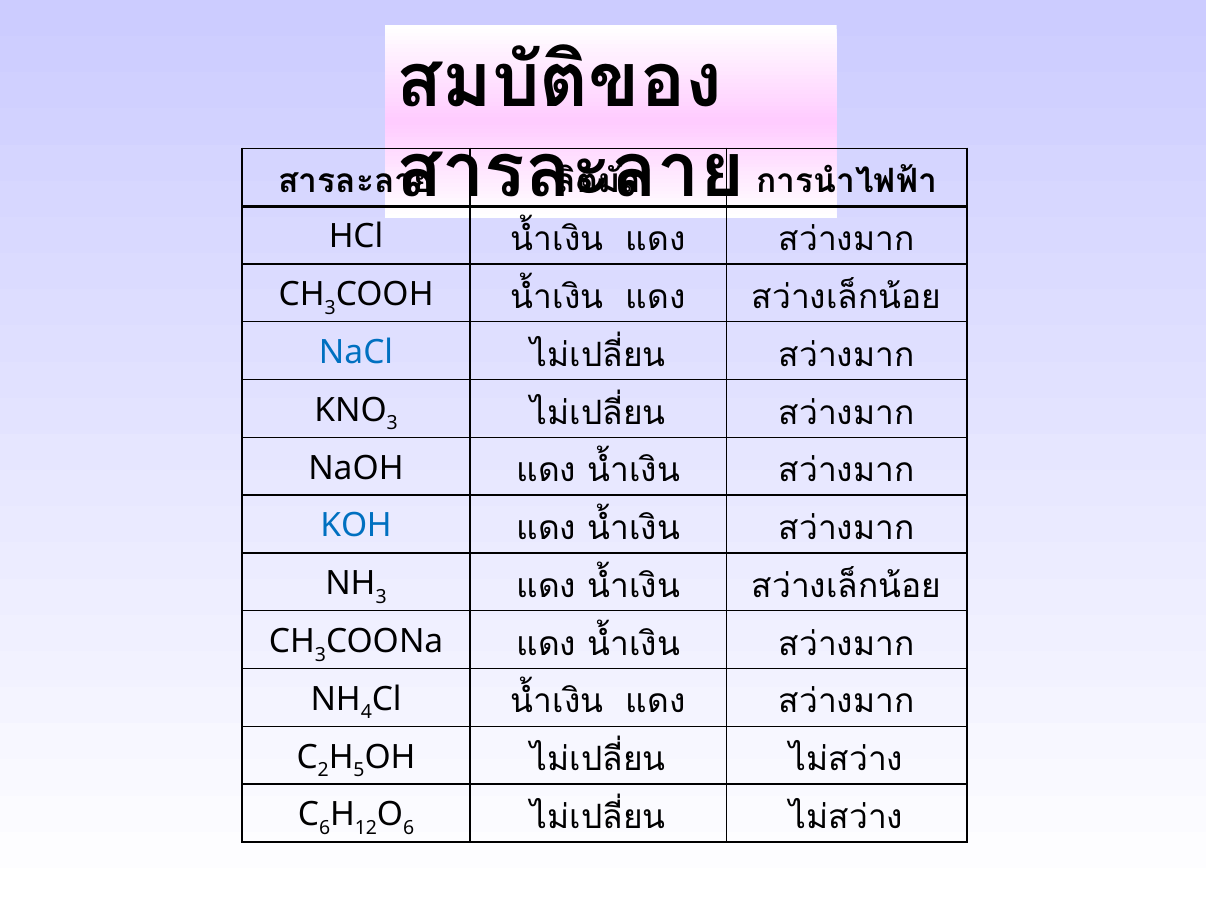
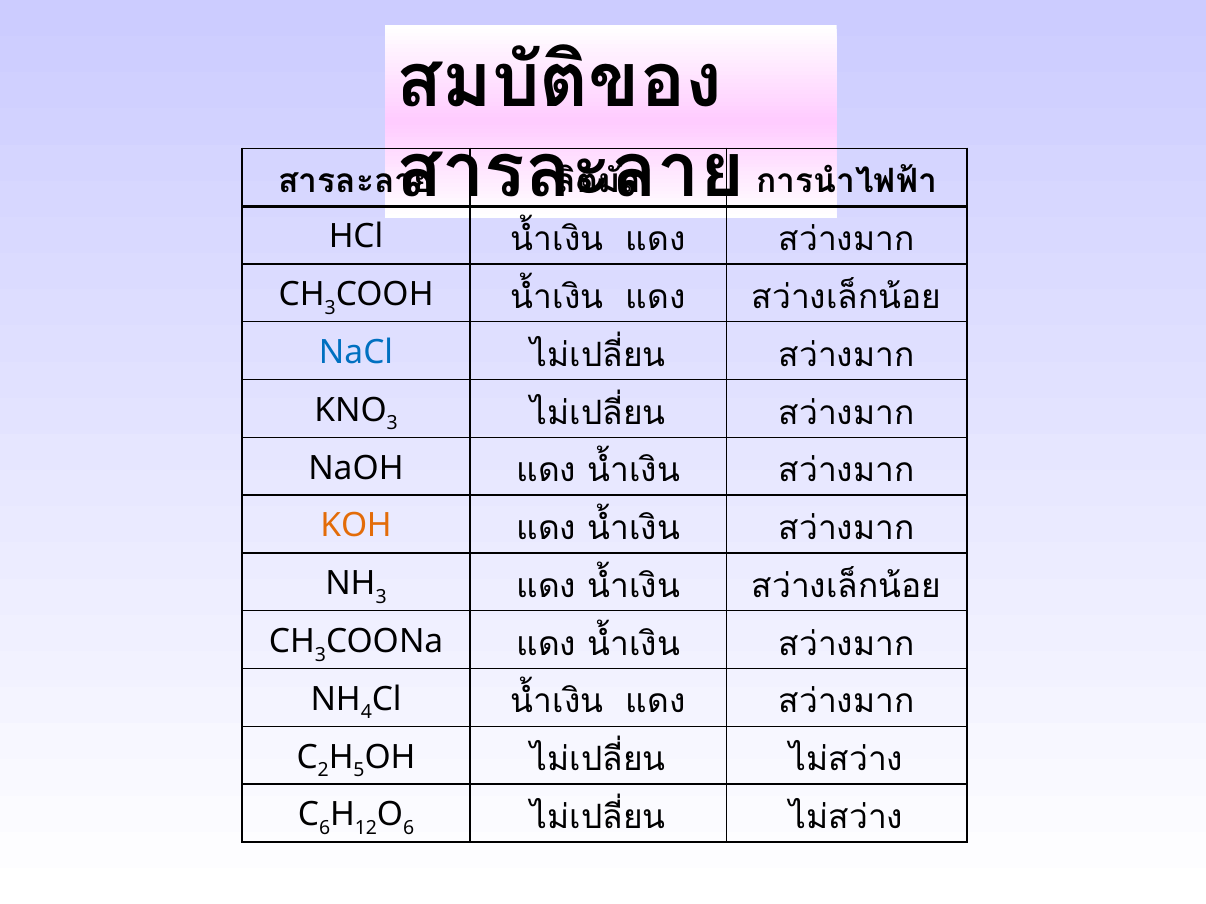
KOH colour: blue -> orange
